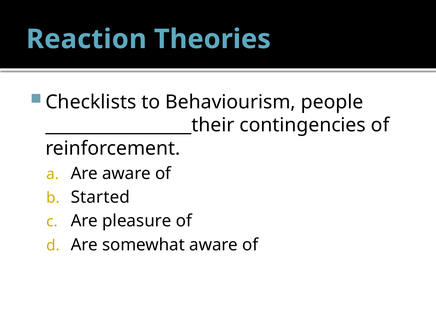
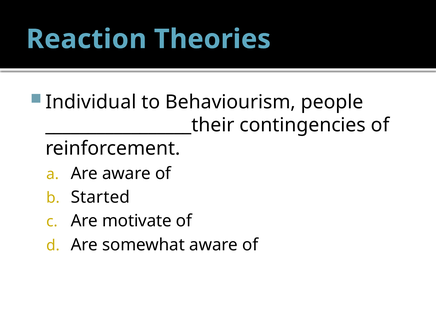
Checklists: Checklists -> Individual
pleasure: pleasure -> motivate
